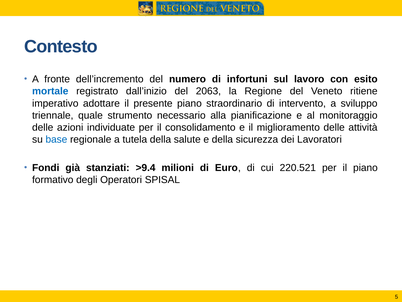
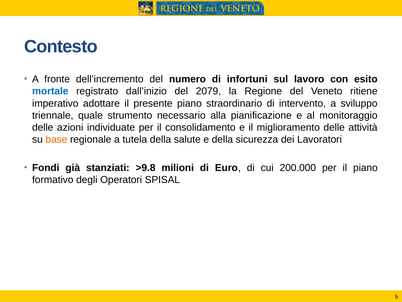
2063: 2063 -> 2079
base colour: blue -> orange
>9.4: >9.4 -> >9.8
220.521: 220.521 -> 200.000
